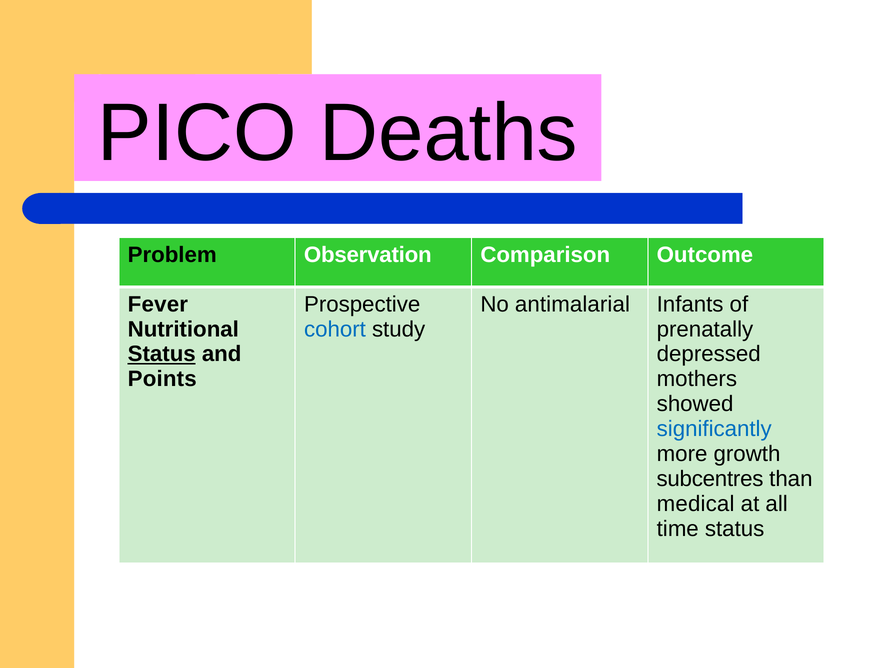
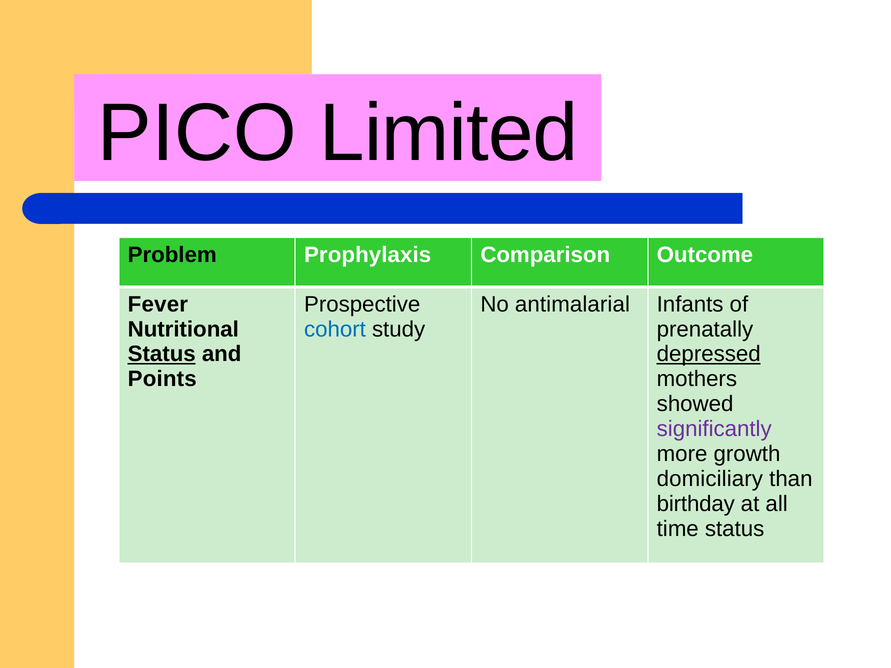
Deaths: Deaths -> Limited
Observation: Observation -> Prophylaxis
depressed underline: none -> present
significantly colour: blue -> purple
subcentres: subcentres -> domiciliary
medical: medical -> birthday
